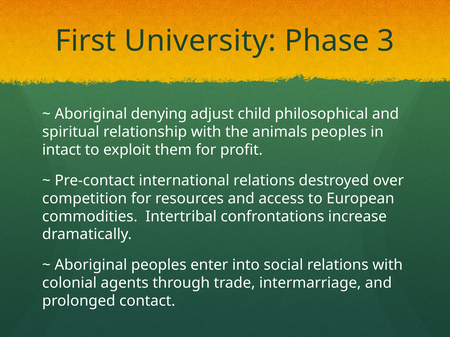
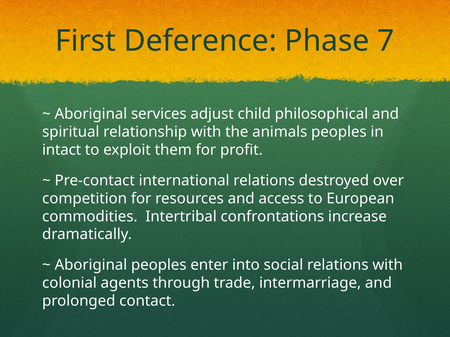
University: University -> Deference
3: 3 -> 7
denying: denying -> services
